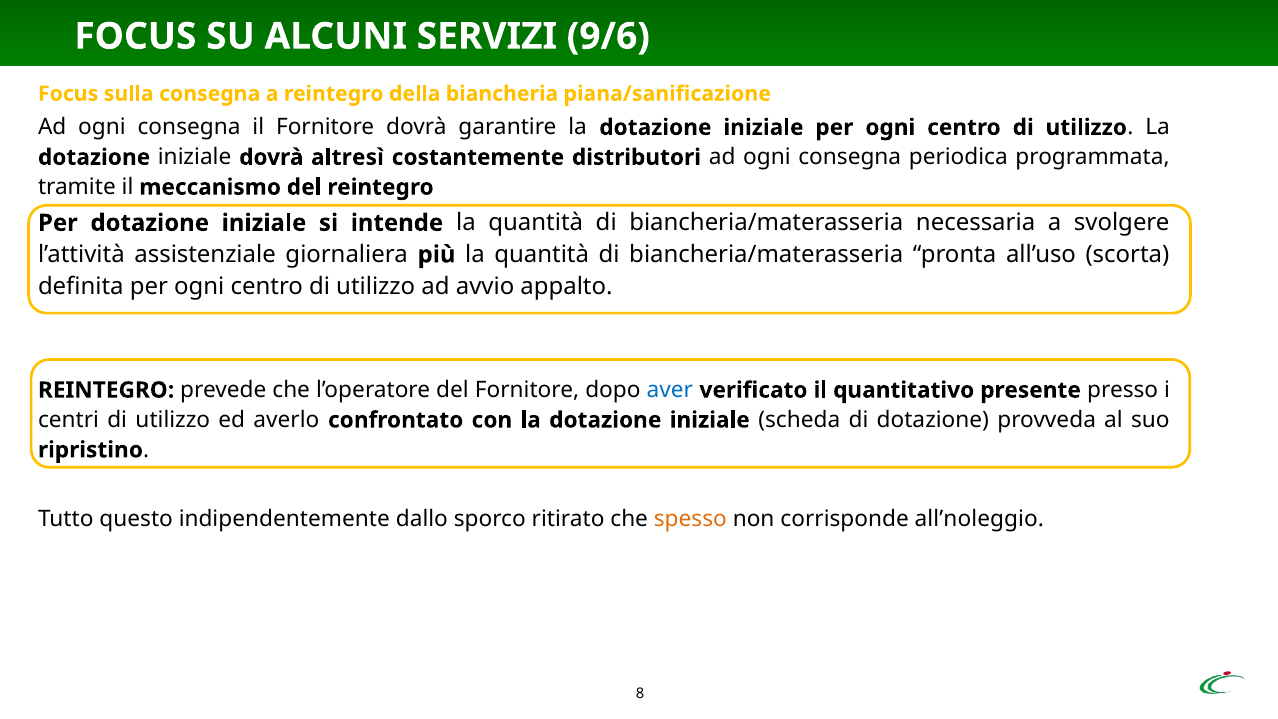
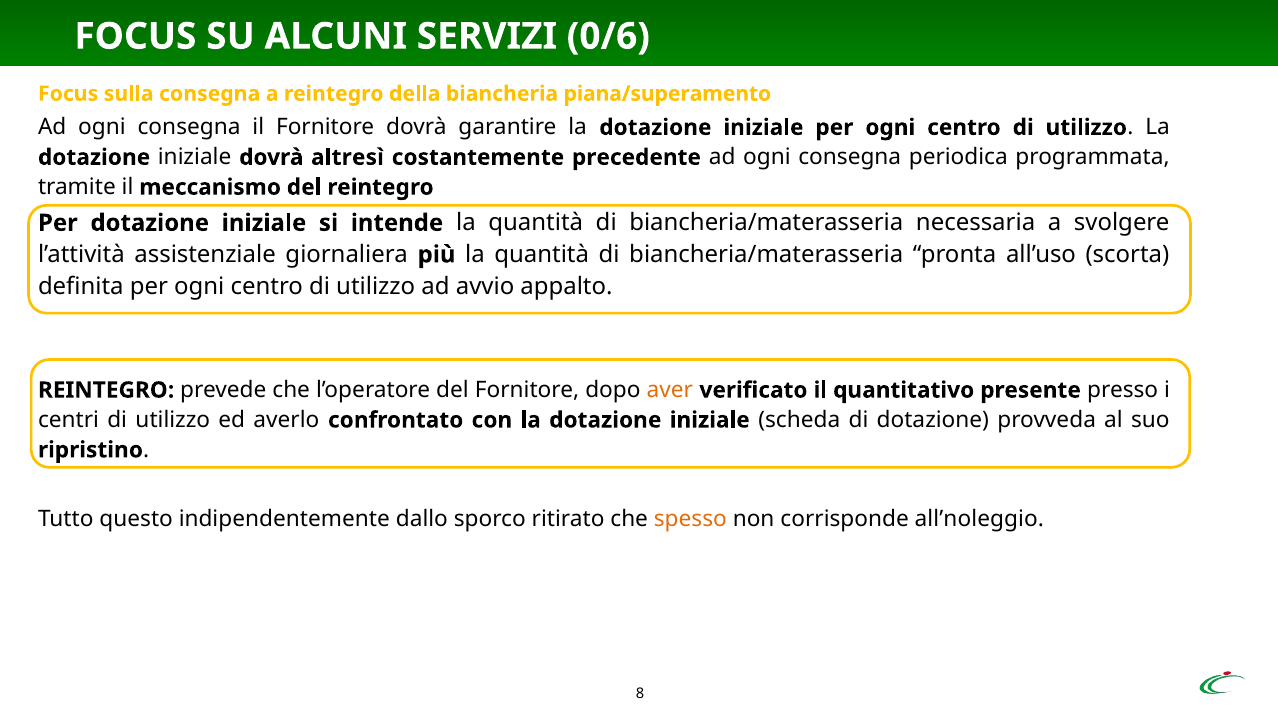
9/6: 9/6 -> 0/6
piana/sanificazione: piana/sanificazione -> piana/superamento
distributori: distributori -> precedente
aver colour: blue -> orange
